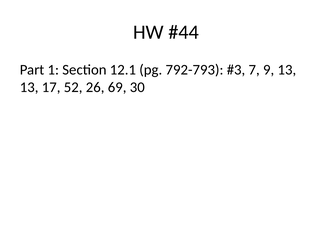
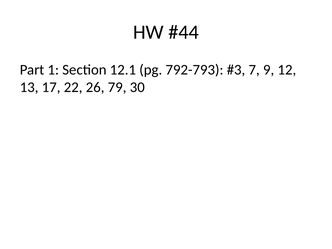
9 13: 13 -> 12
52: 52 -> 22
69: 69 -> 79
